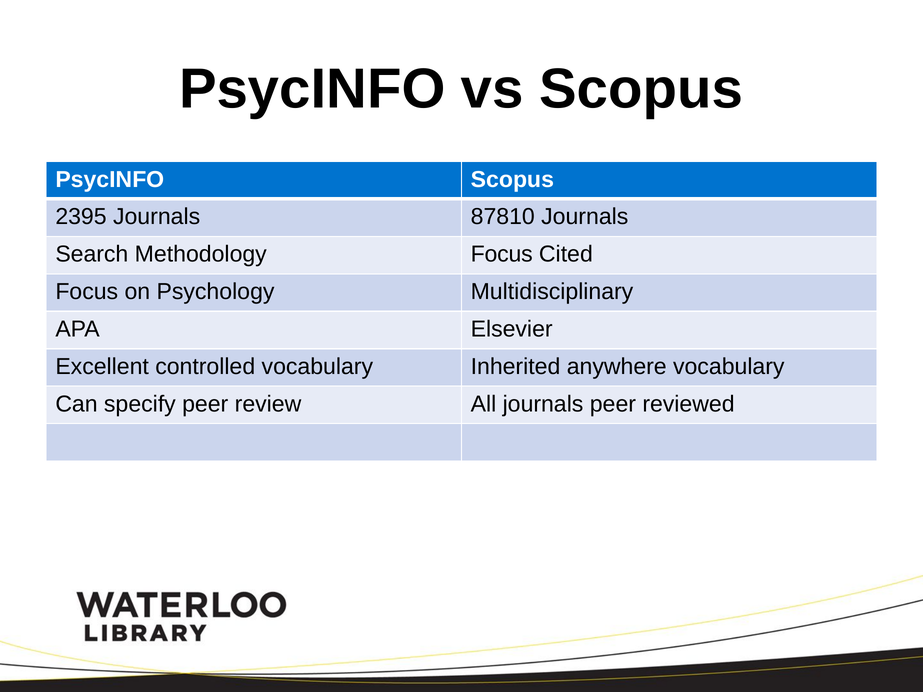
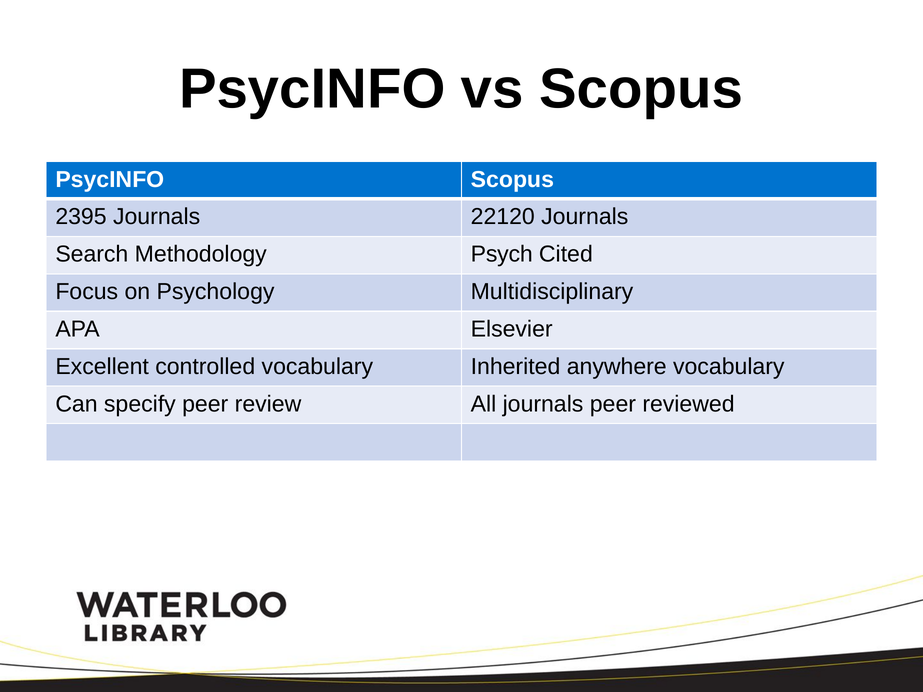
87810: 87810 -> 22120
Methodology Focus: Focus -> Psych
